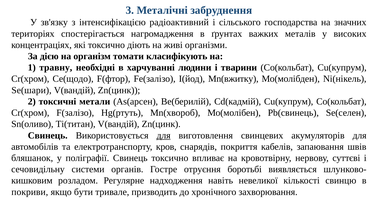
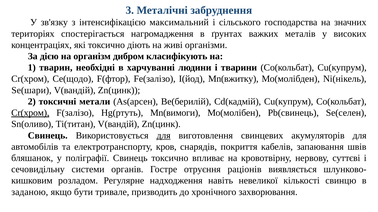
радіоактивний: радіоактивний -> максимальний
томати: томати -> дибром
травну: травну -> тварин
Сr(хром at (30, 113) underline: none -> present
Мn(хвороб: Мn(хвороб -> Мn(вимоги
боротьбі: боротьбі -> раціонів
покриви: покриви -> заданою
